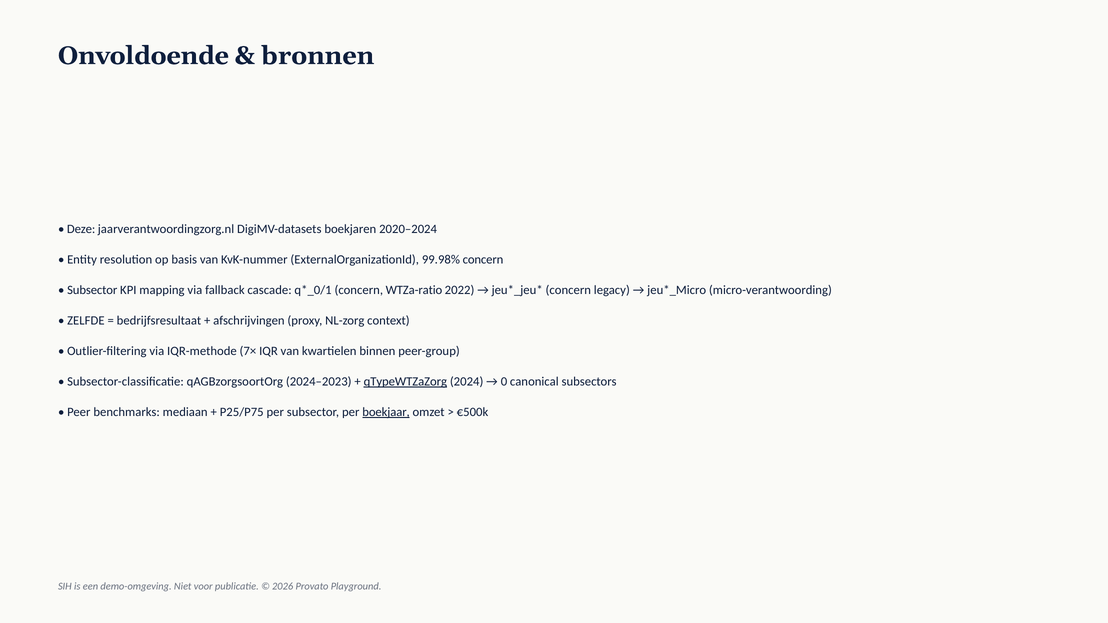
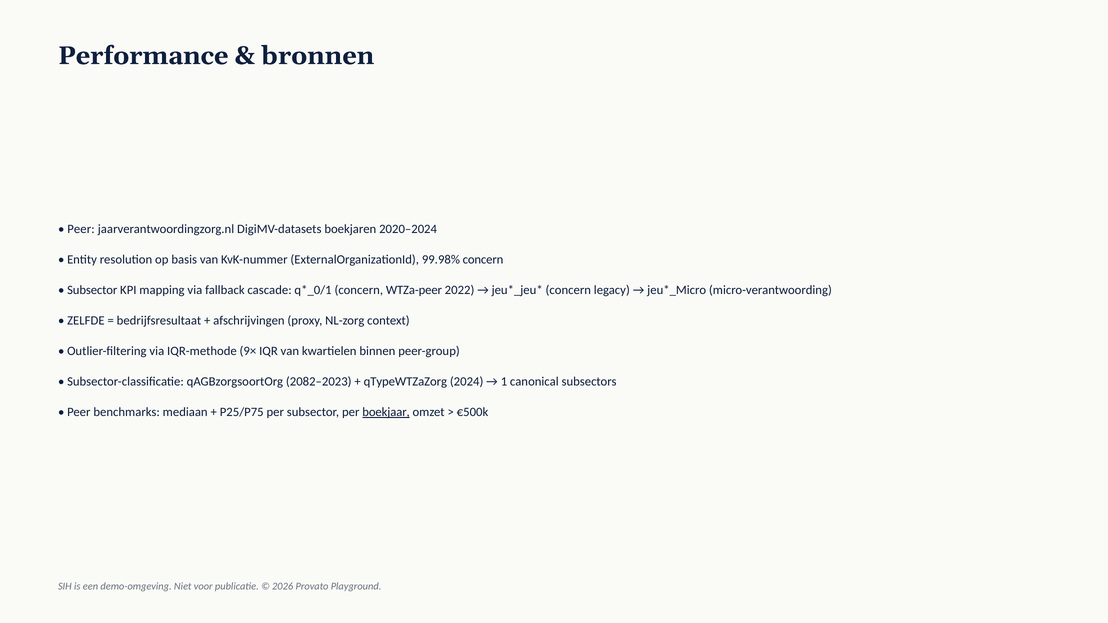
Onvoldoende: Onvoldoende -> Performance
Deze at (81, 229): Deze -> Peer
WTZa-ratio: WTZa-ratio -> WTZa-peer
7×: 7× -> 9×
2024–2023: 2024–2023 -> 2082–2023
qTypeWTZaZorg underline: present -> none
0: 0 -> 1
